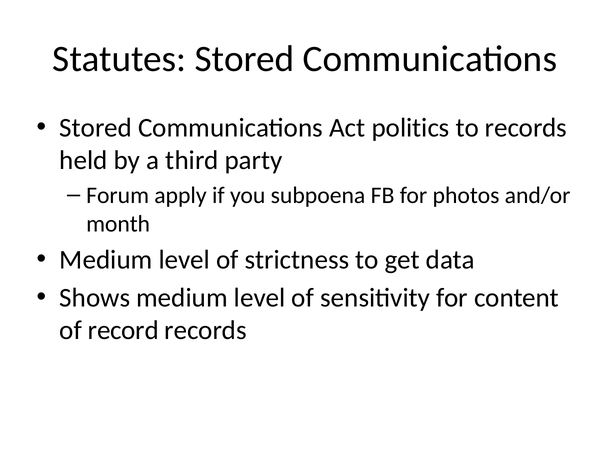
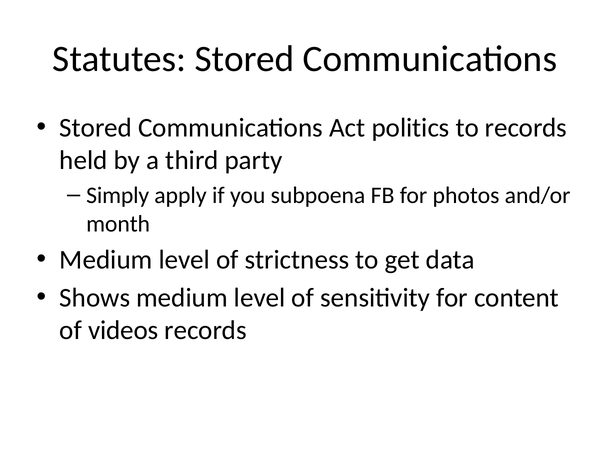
Forum: Forum -> Simply
record: record -> videos
